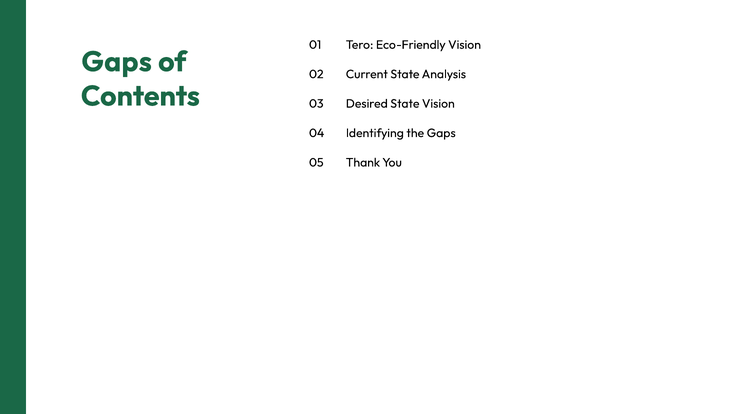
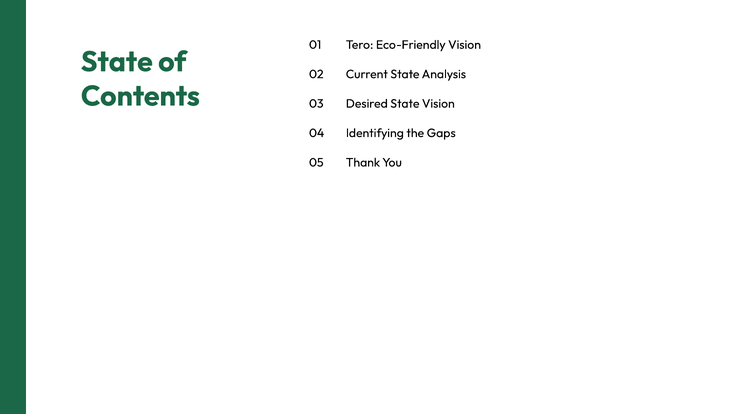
Gaps at (117, 62): Gaps -> State
